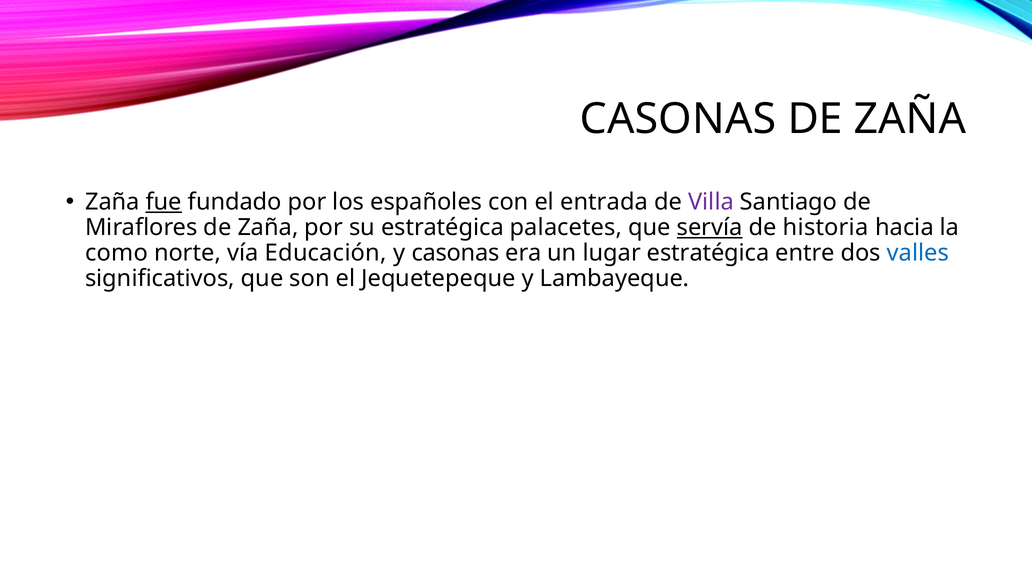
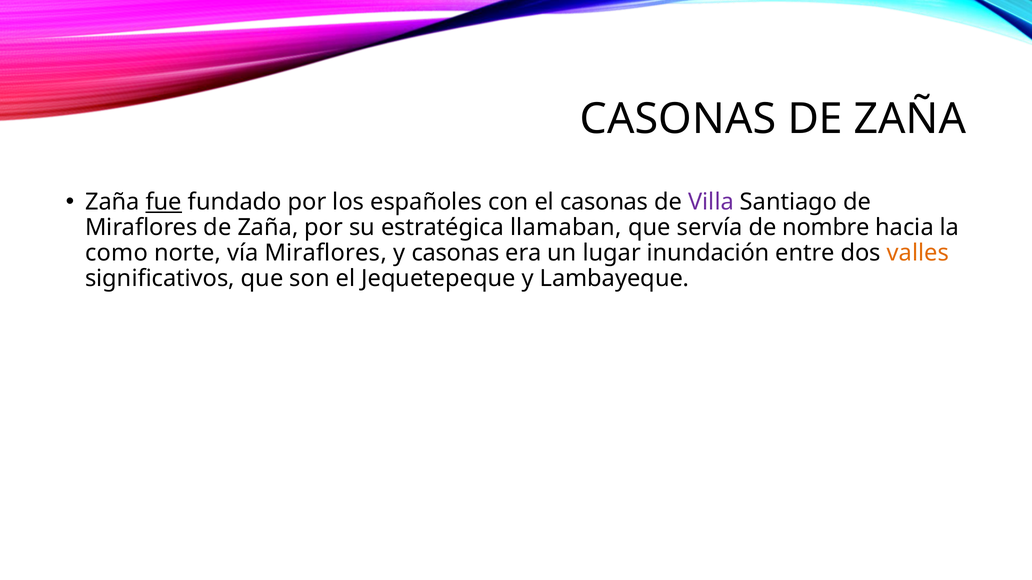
el entrada: entrada -> casonas
palacetes: palacetes -> llamaban
servía underline: present -> none
historia: historia -> nombre
vía Educación: Educación -> Miraflores
lugar estratégica: estratégica -> inundación
valles colour: blue -> orange
